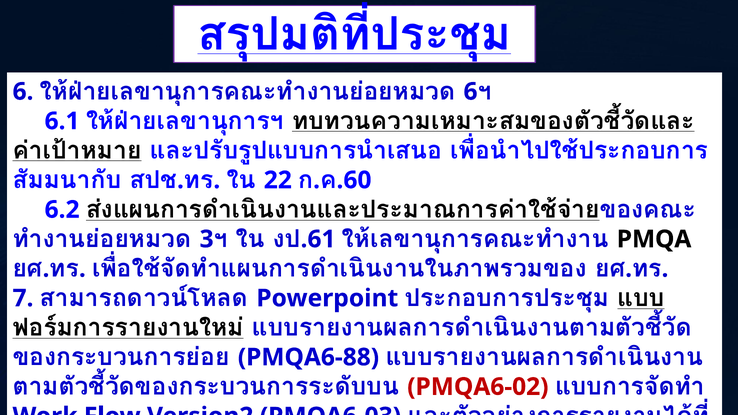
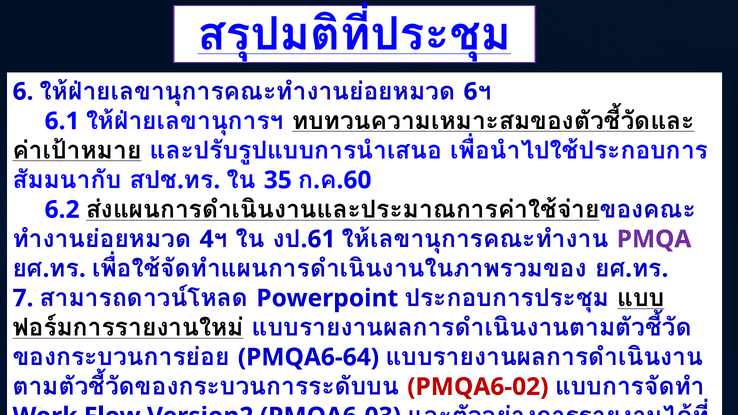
22: 22 -> 35
3: 3 -> 4
PMQA colour: black -> purple
PMQA6-88: PMQA6-88 -> PMQA6-64
